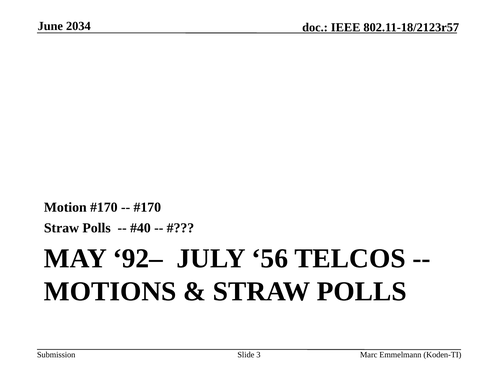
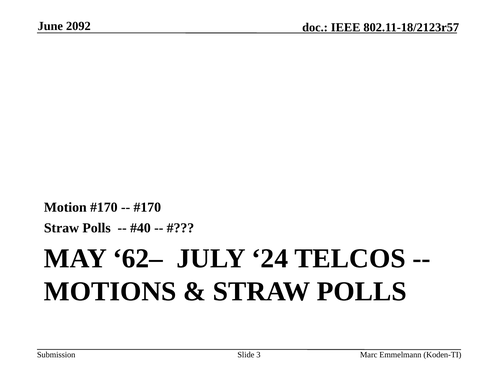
2034: 2034 -> 2092
92–: 92– -> 62–
56: 56 -> 24
